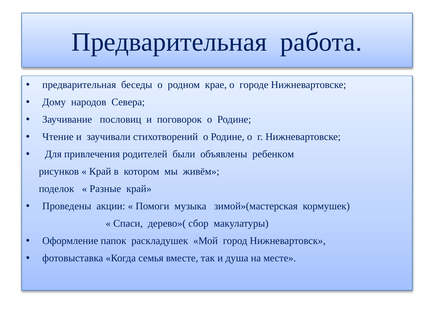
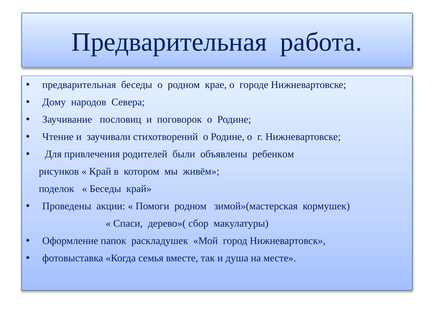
Разные at (105, 189): Разные -> Беседы
Помоги музыка: музыка -> родном
